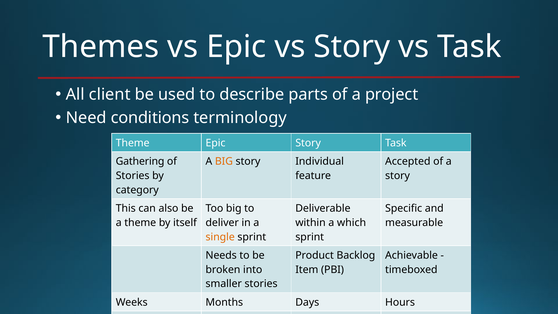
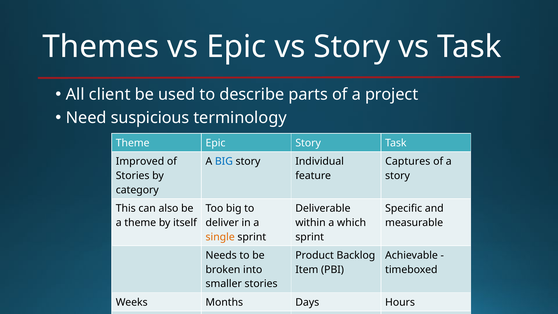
conditions: conditions -> suspicious
Gathering: Gathering -> Improved
BIG at (224, 161) colour: orange -> blue
Accepted: Accepted -> Captures
